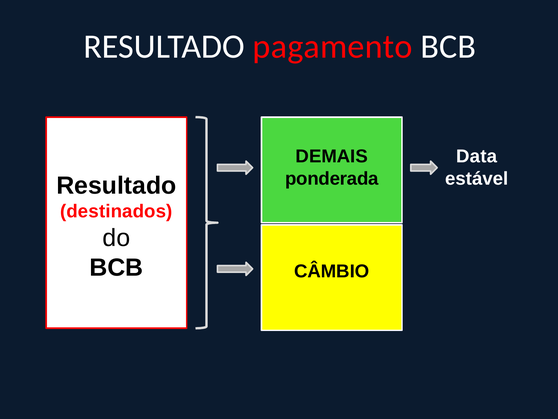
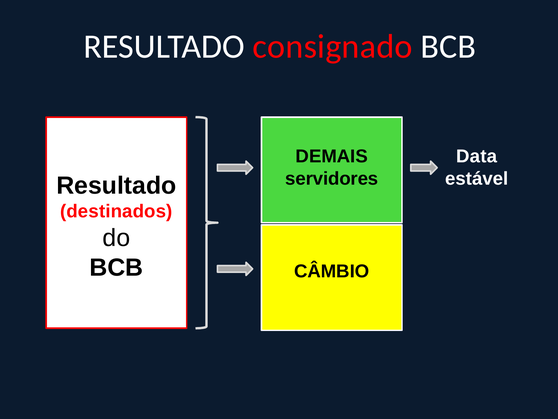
pagamento: pagamento -> consignado
ponderada: ponderada -> servidores
